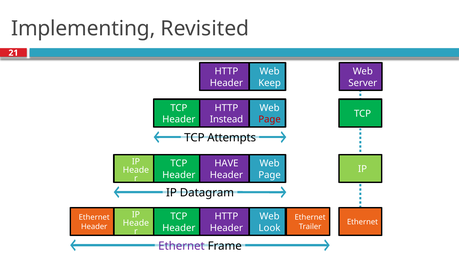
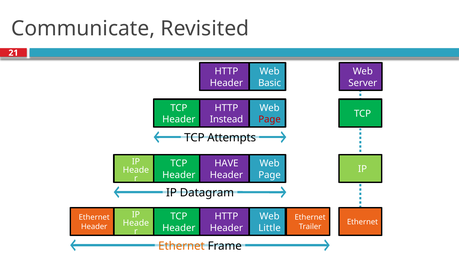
Implementing: Implementing -> Communicate
Keep: Keep -> Basic
Look: Look -> Little
Ethernet at (181, 246) colour: purple -> orange
